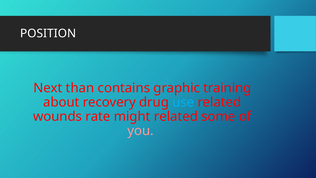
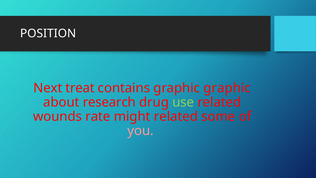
than: than -> treat
graphic training: training -> graphic
recovery: recovery -> research
use colour: light blue -> light green
